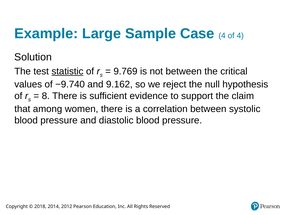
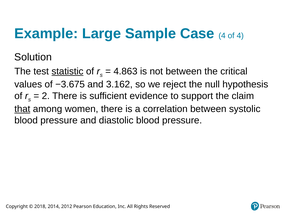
9.769: 9.769 -> 4.863
−9.740: −9.740 -> −3.675
9.162: 9.162 -> 3.162
8: 8 -> 2
that underline: none -> present
